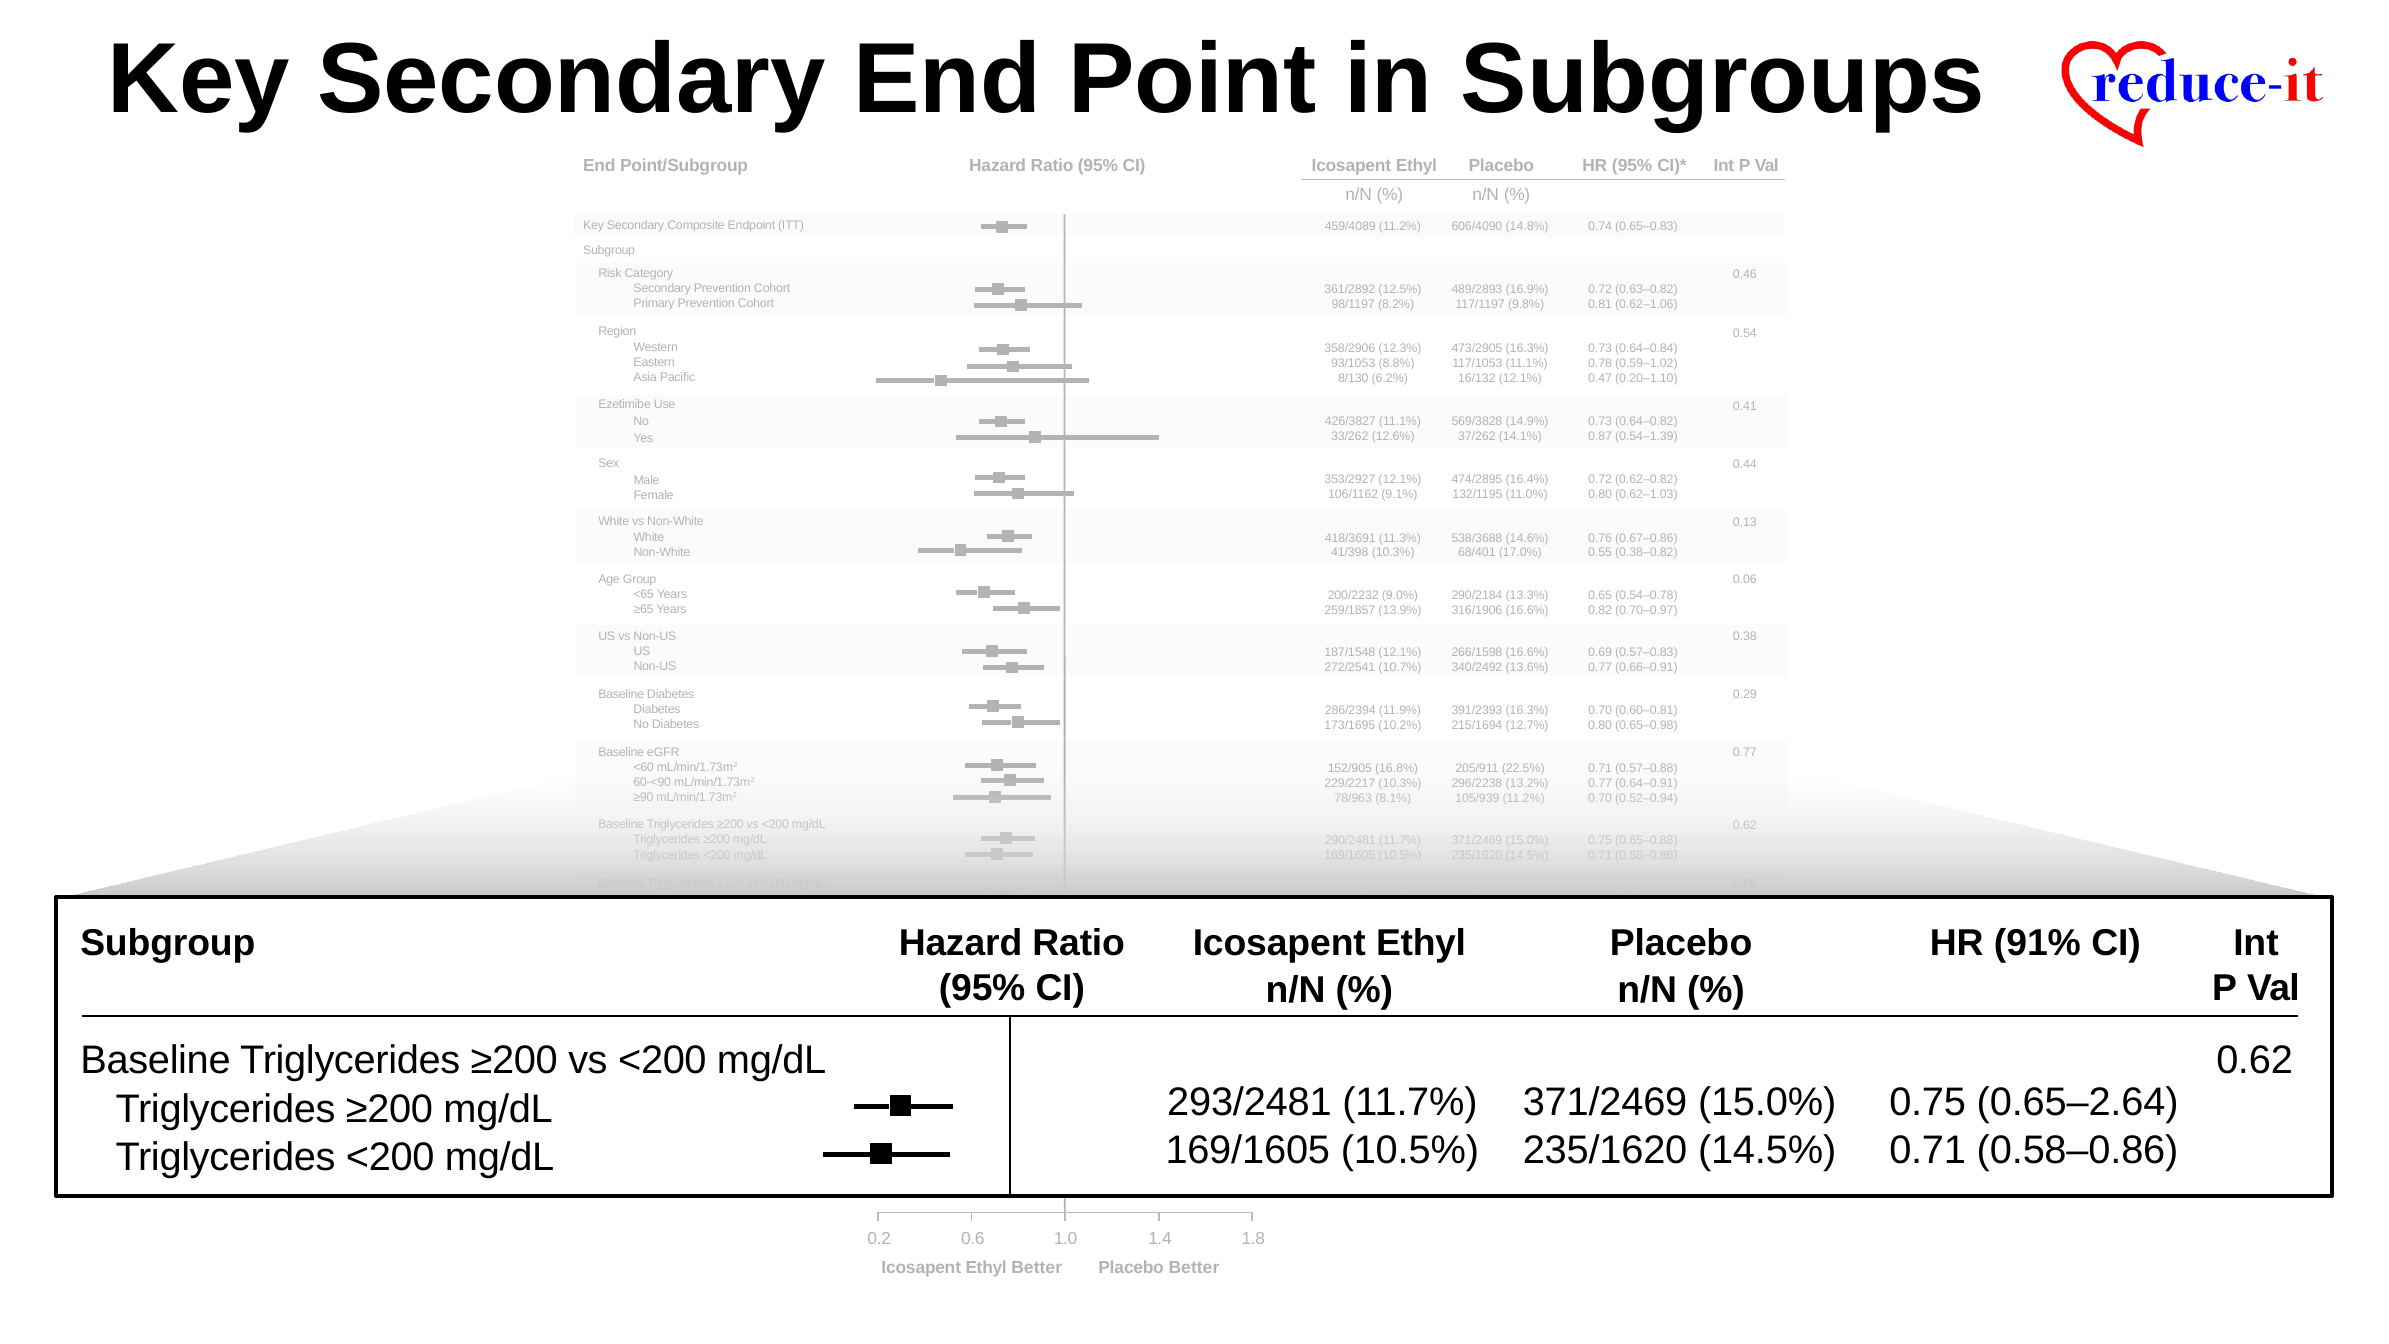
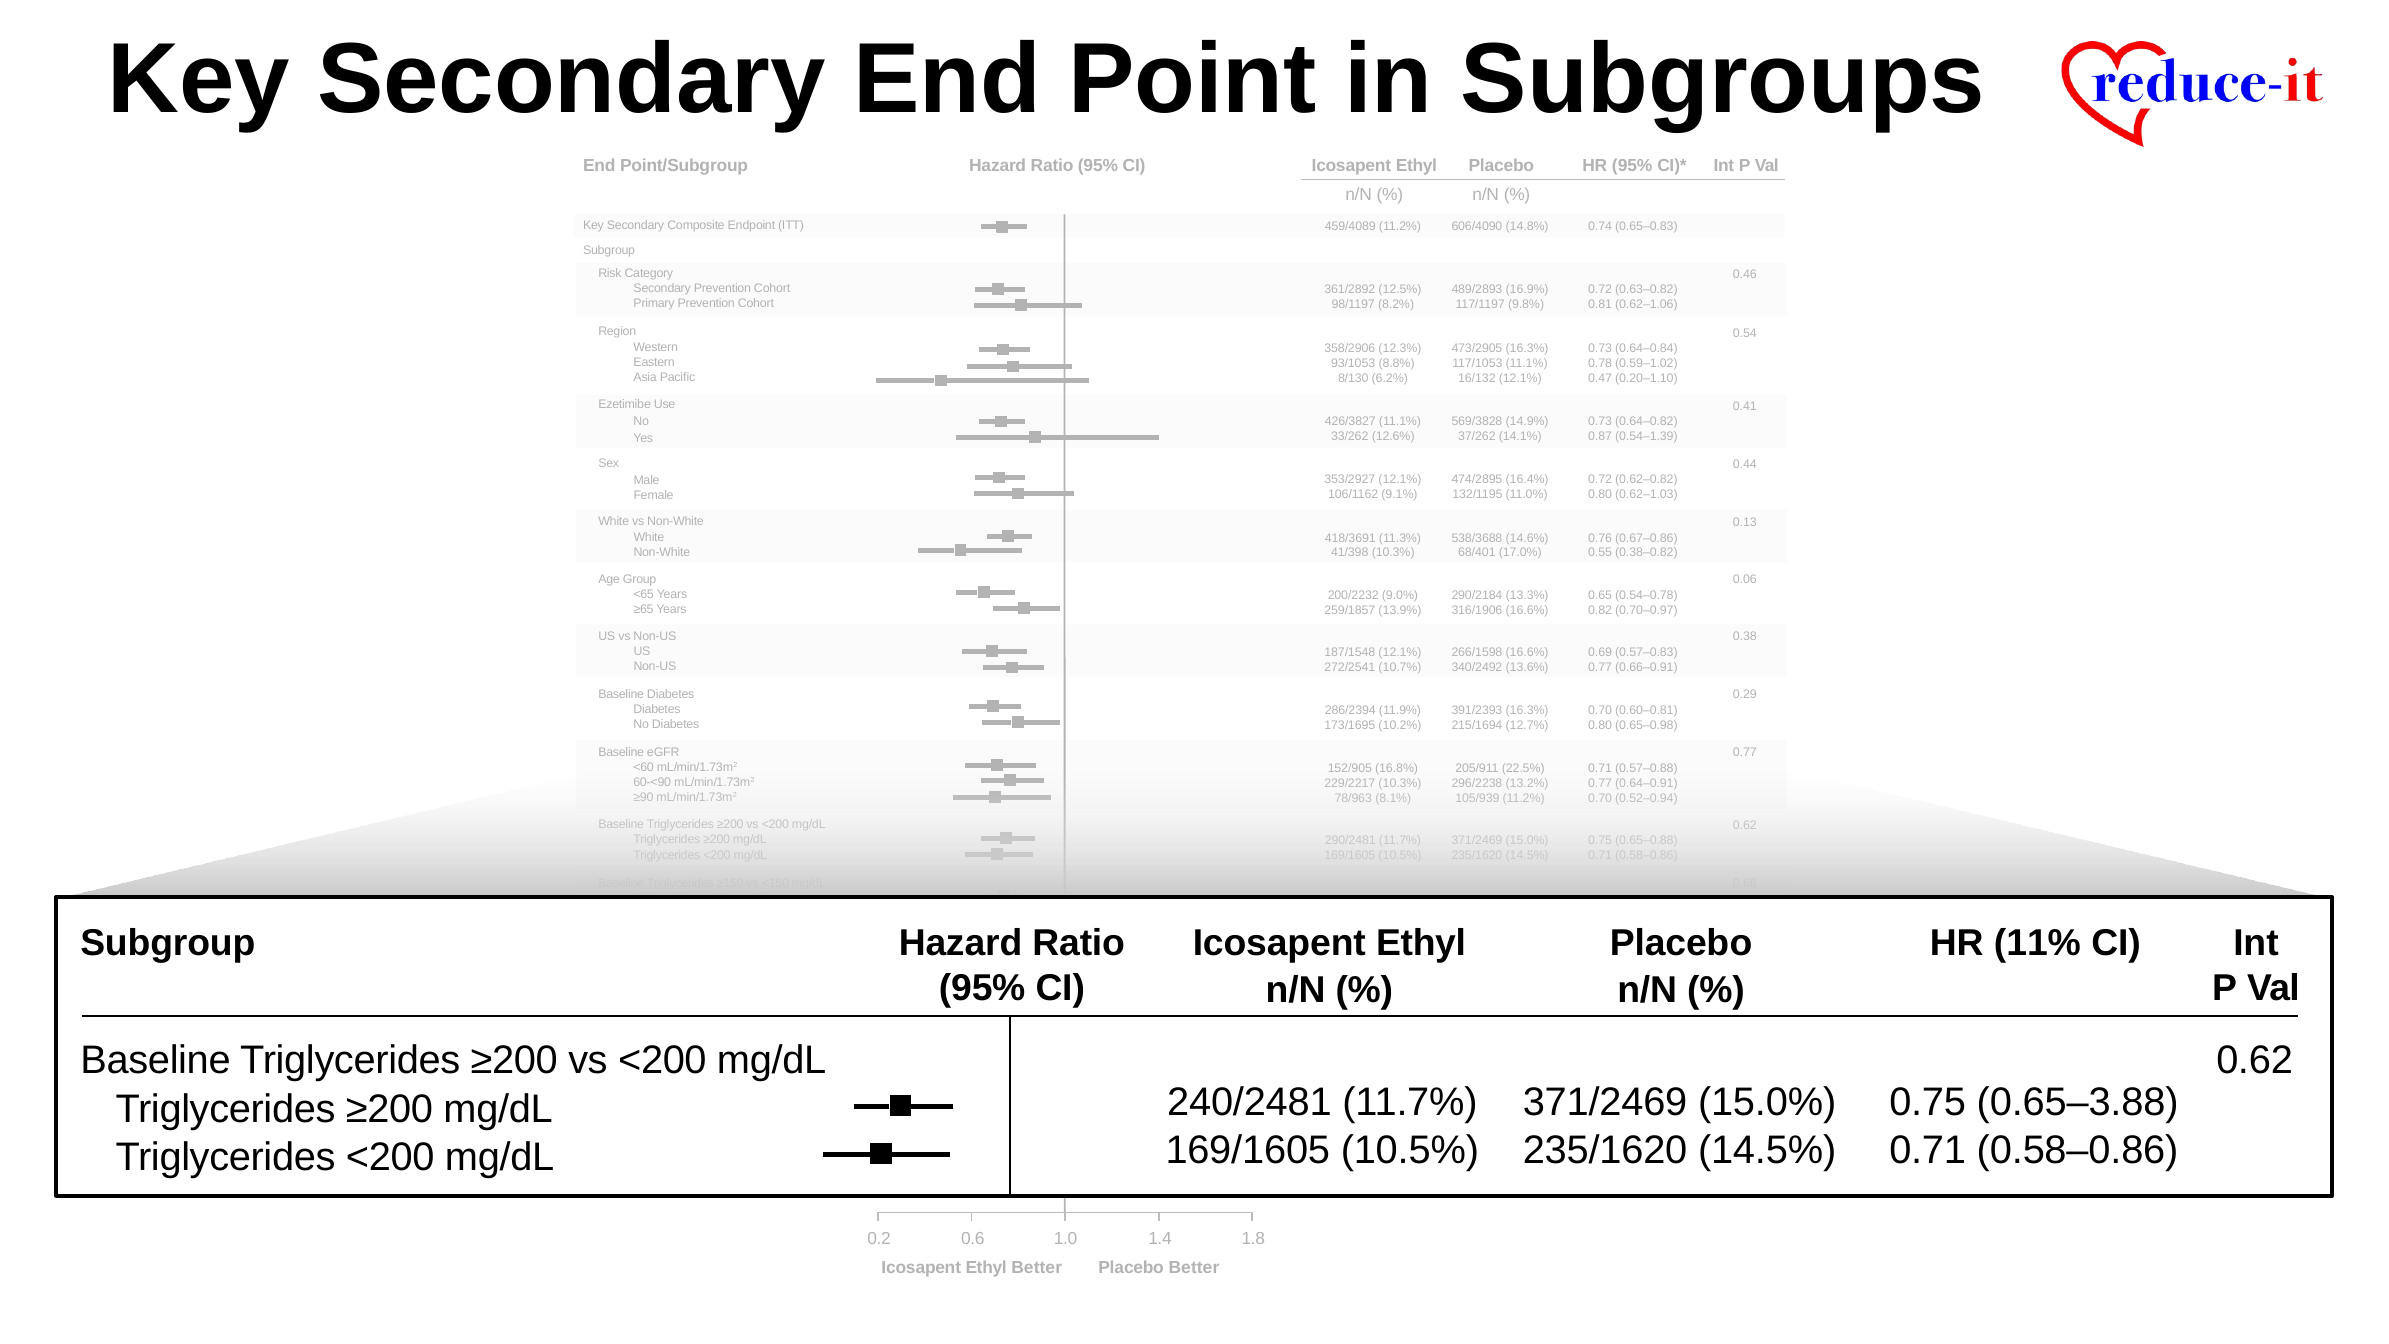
91%: 91% -> 11%
293/2481: 293/2481 -> 240/2481
0.65–2.64: 0.65–2.64 -> 0.65–3.88
